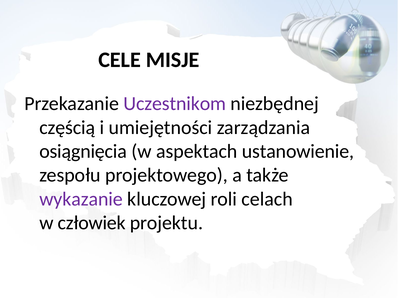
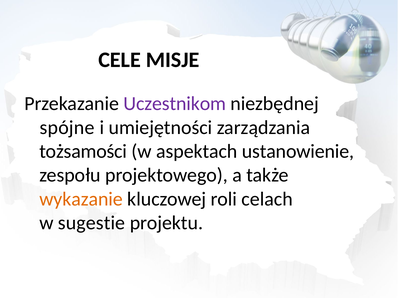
częścią: częścią -> spójne
osiągnięcia: osiągnięcia -> tożsamości
wykazanie colour: purple -> orange
człowiek: człowiek -> sugestie
